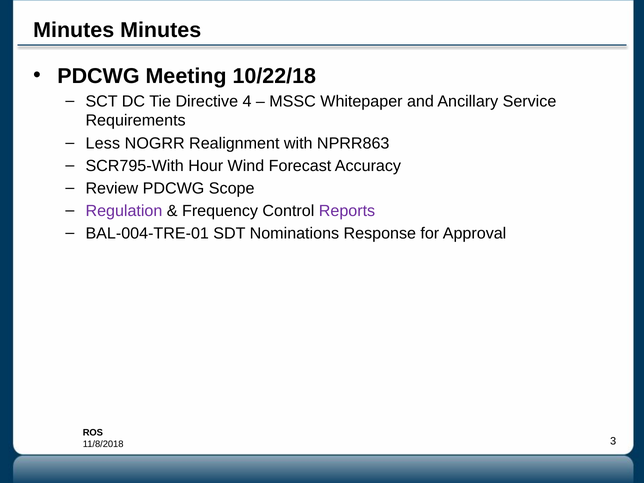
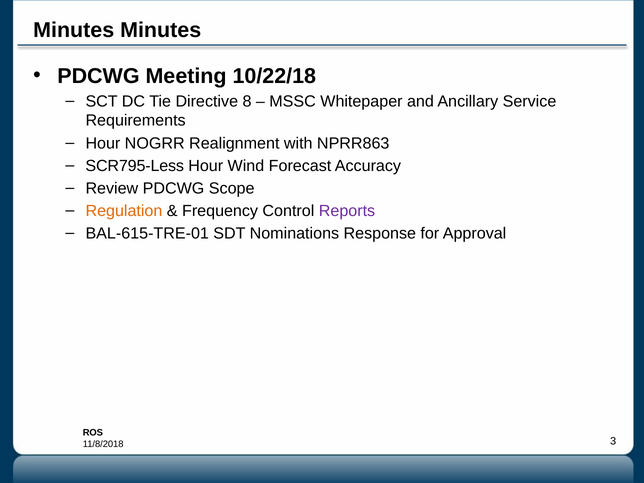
4: 4 -> 8
Less at (103, 143): Less -> Hour
SCR795-With: SCR795-With -> SCR795-Less
Regulation colour: purple -> orange
BAL-004-TRE-01: BAL-004-TRE-01 -> BAL-615-TRE-01
